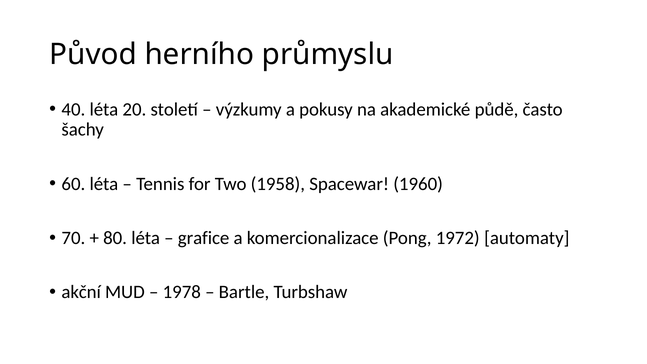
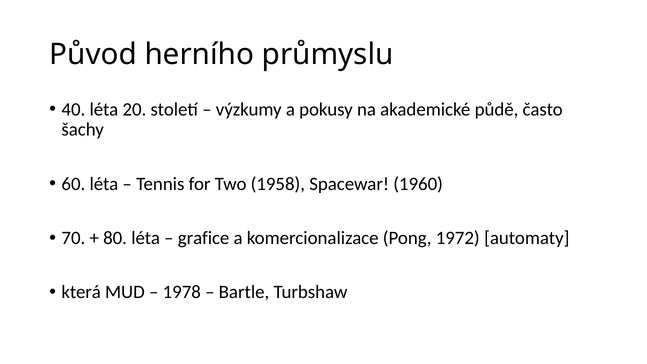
akční: akční -> která
